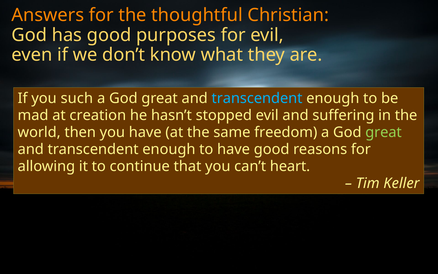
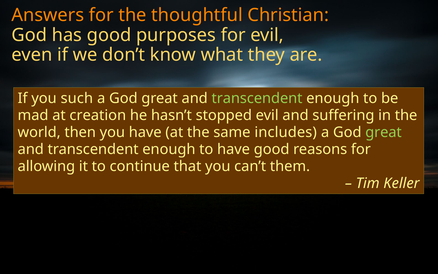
transcendent at (257, 98) colour: light blue -> light green
freedom: freedom -> includes
heart: heart -> them
